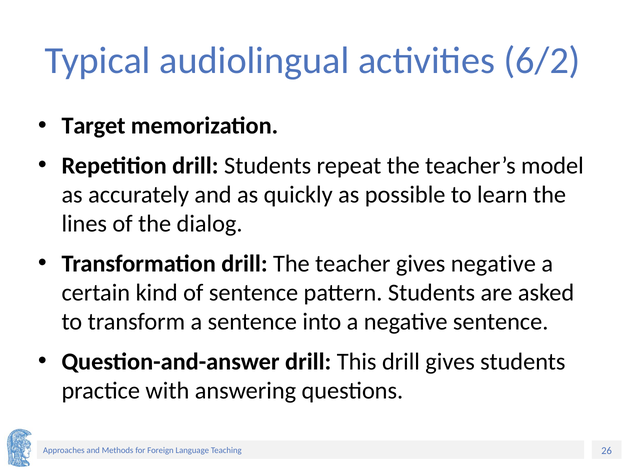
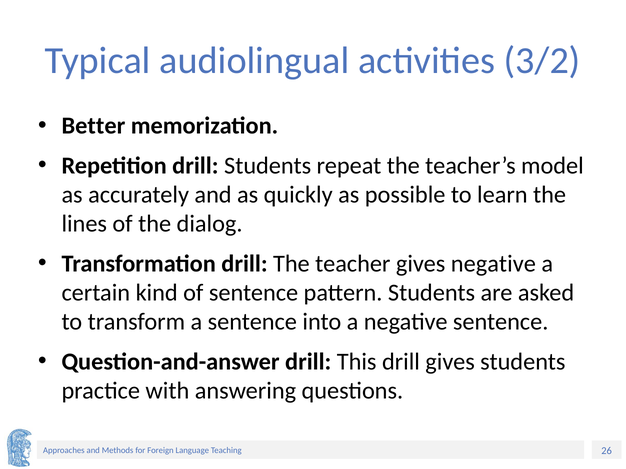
6/2: 6/2 -> 3/2
Target: Target -> Better
